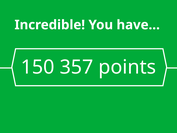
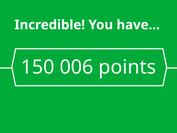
357: 357 -> 006
